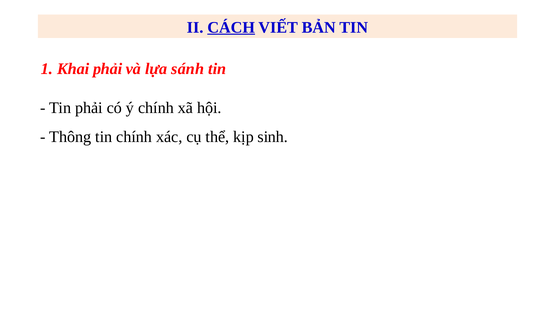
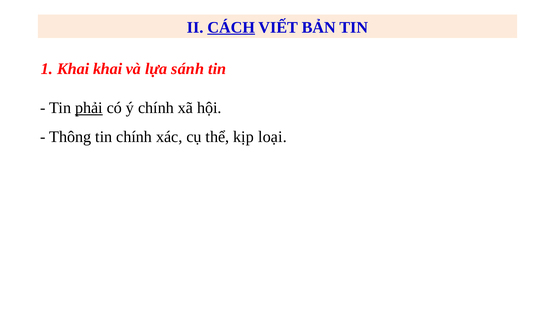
Khai phải: phải -> khai
phải at (89, 108) underline: none -> present
sinh: sinh -> loại
